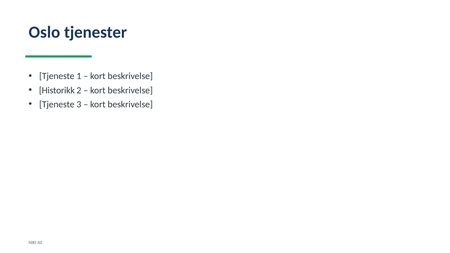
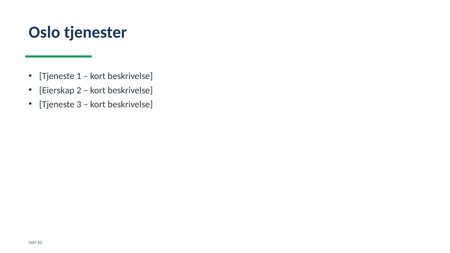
Historikk: Historikk -> Eierskap
